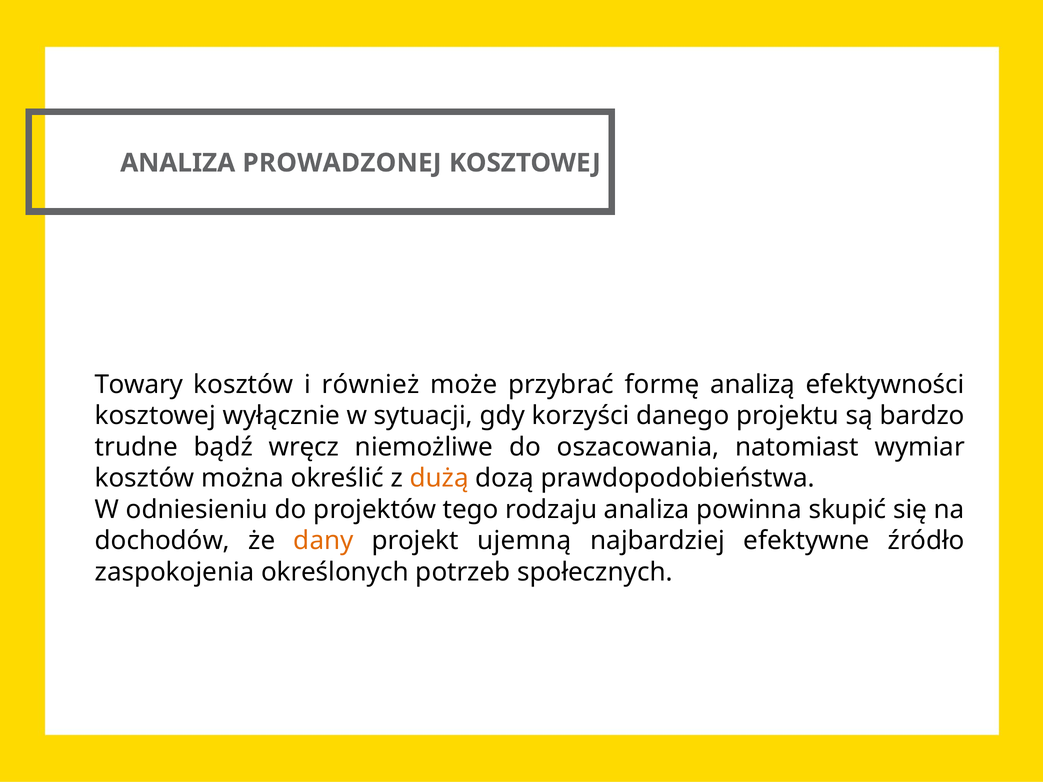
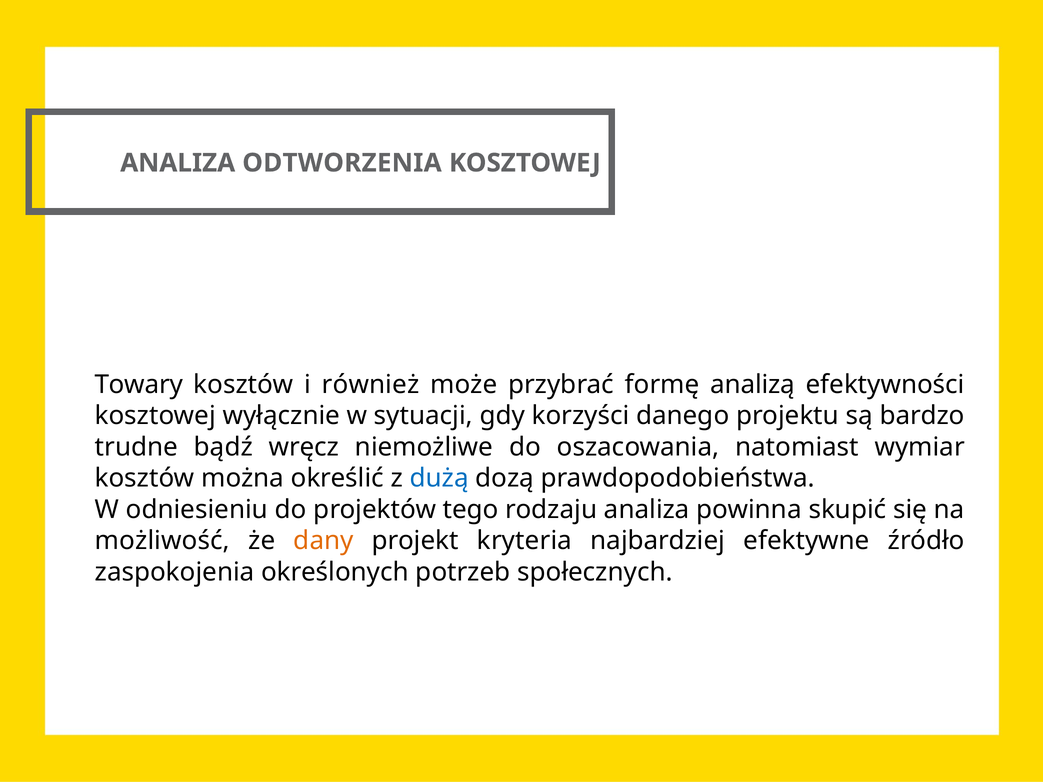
PROWADZONEJ: PROWADZONEJ -> ODTWORZENIA
dużą colour: orange -> blue
dochodów: dochodów -> możliwość
ujemną: ujemną -> kryteria
